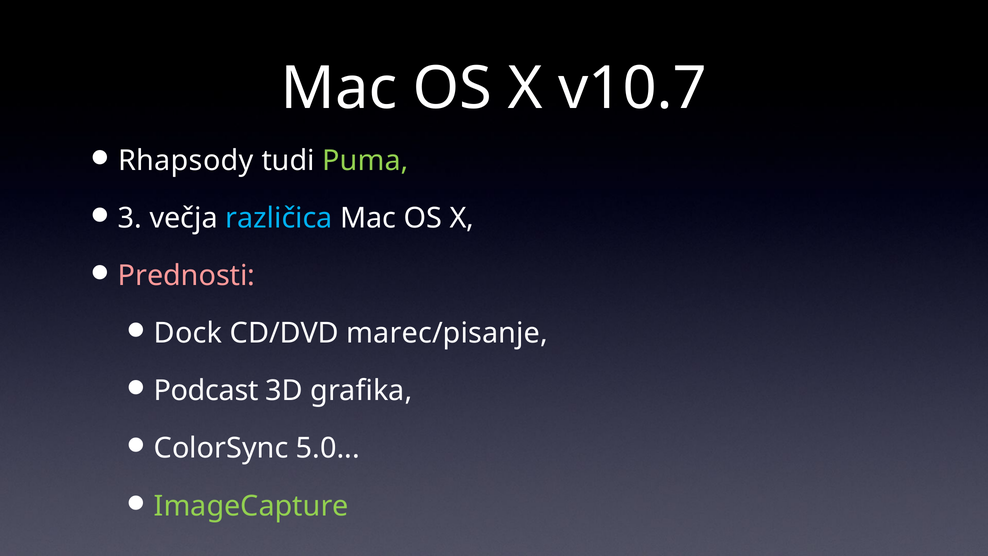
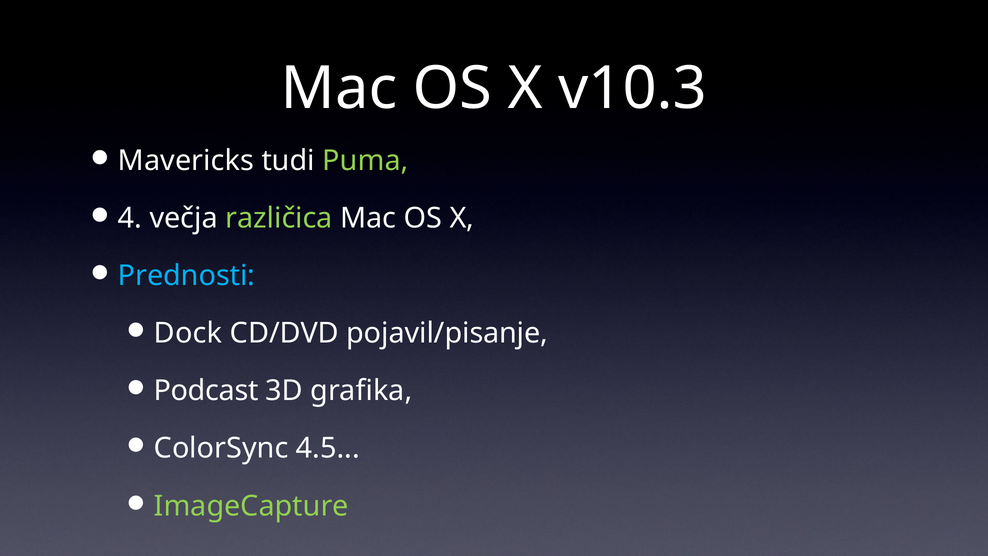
v10.7: v10.7 -> v10.3
Rhapsody: Rhapsody -> Mavericks
3: 3 -> 4
različica colour: light blue -> light green
Prednosti colour: pink -> light blue
marec/pisanje: marec/pisanje -> pojavil/pisanje
5.0: 5.0 -> 4.5
